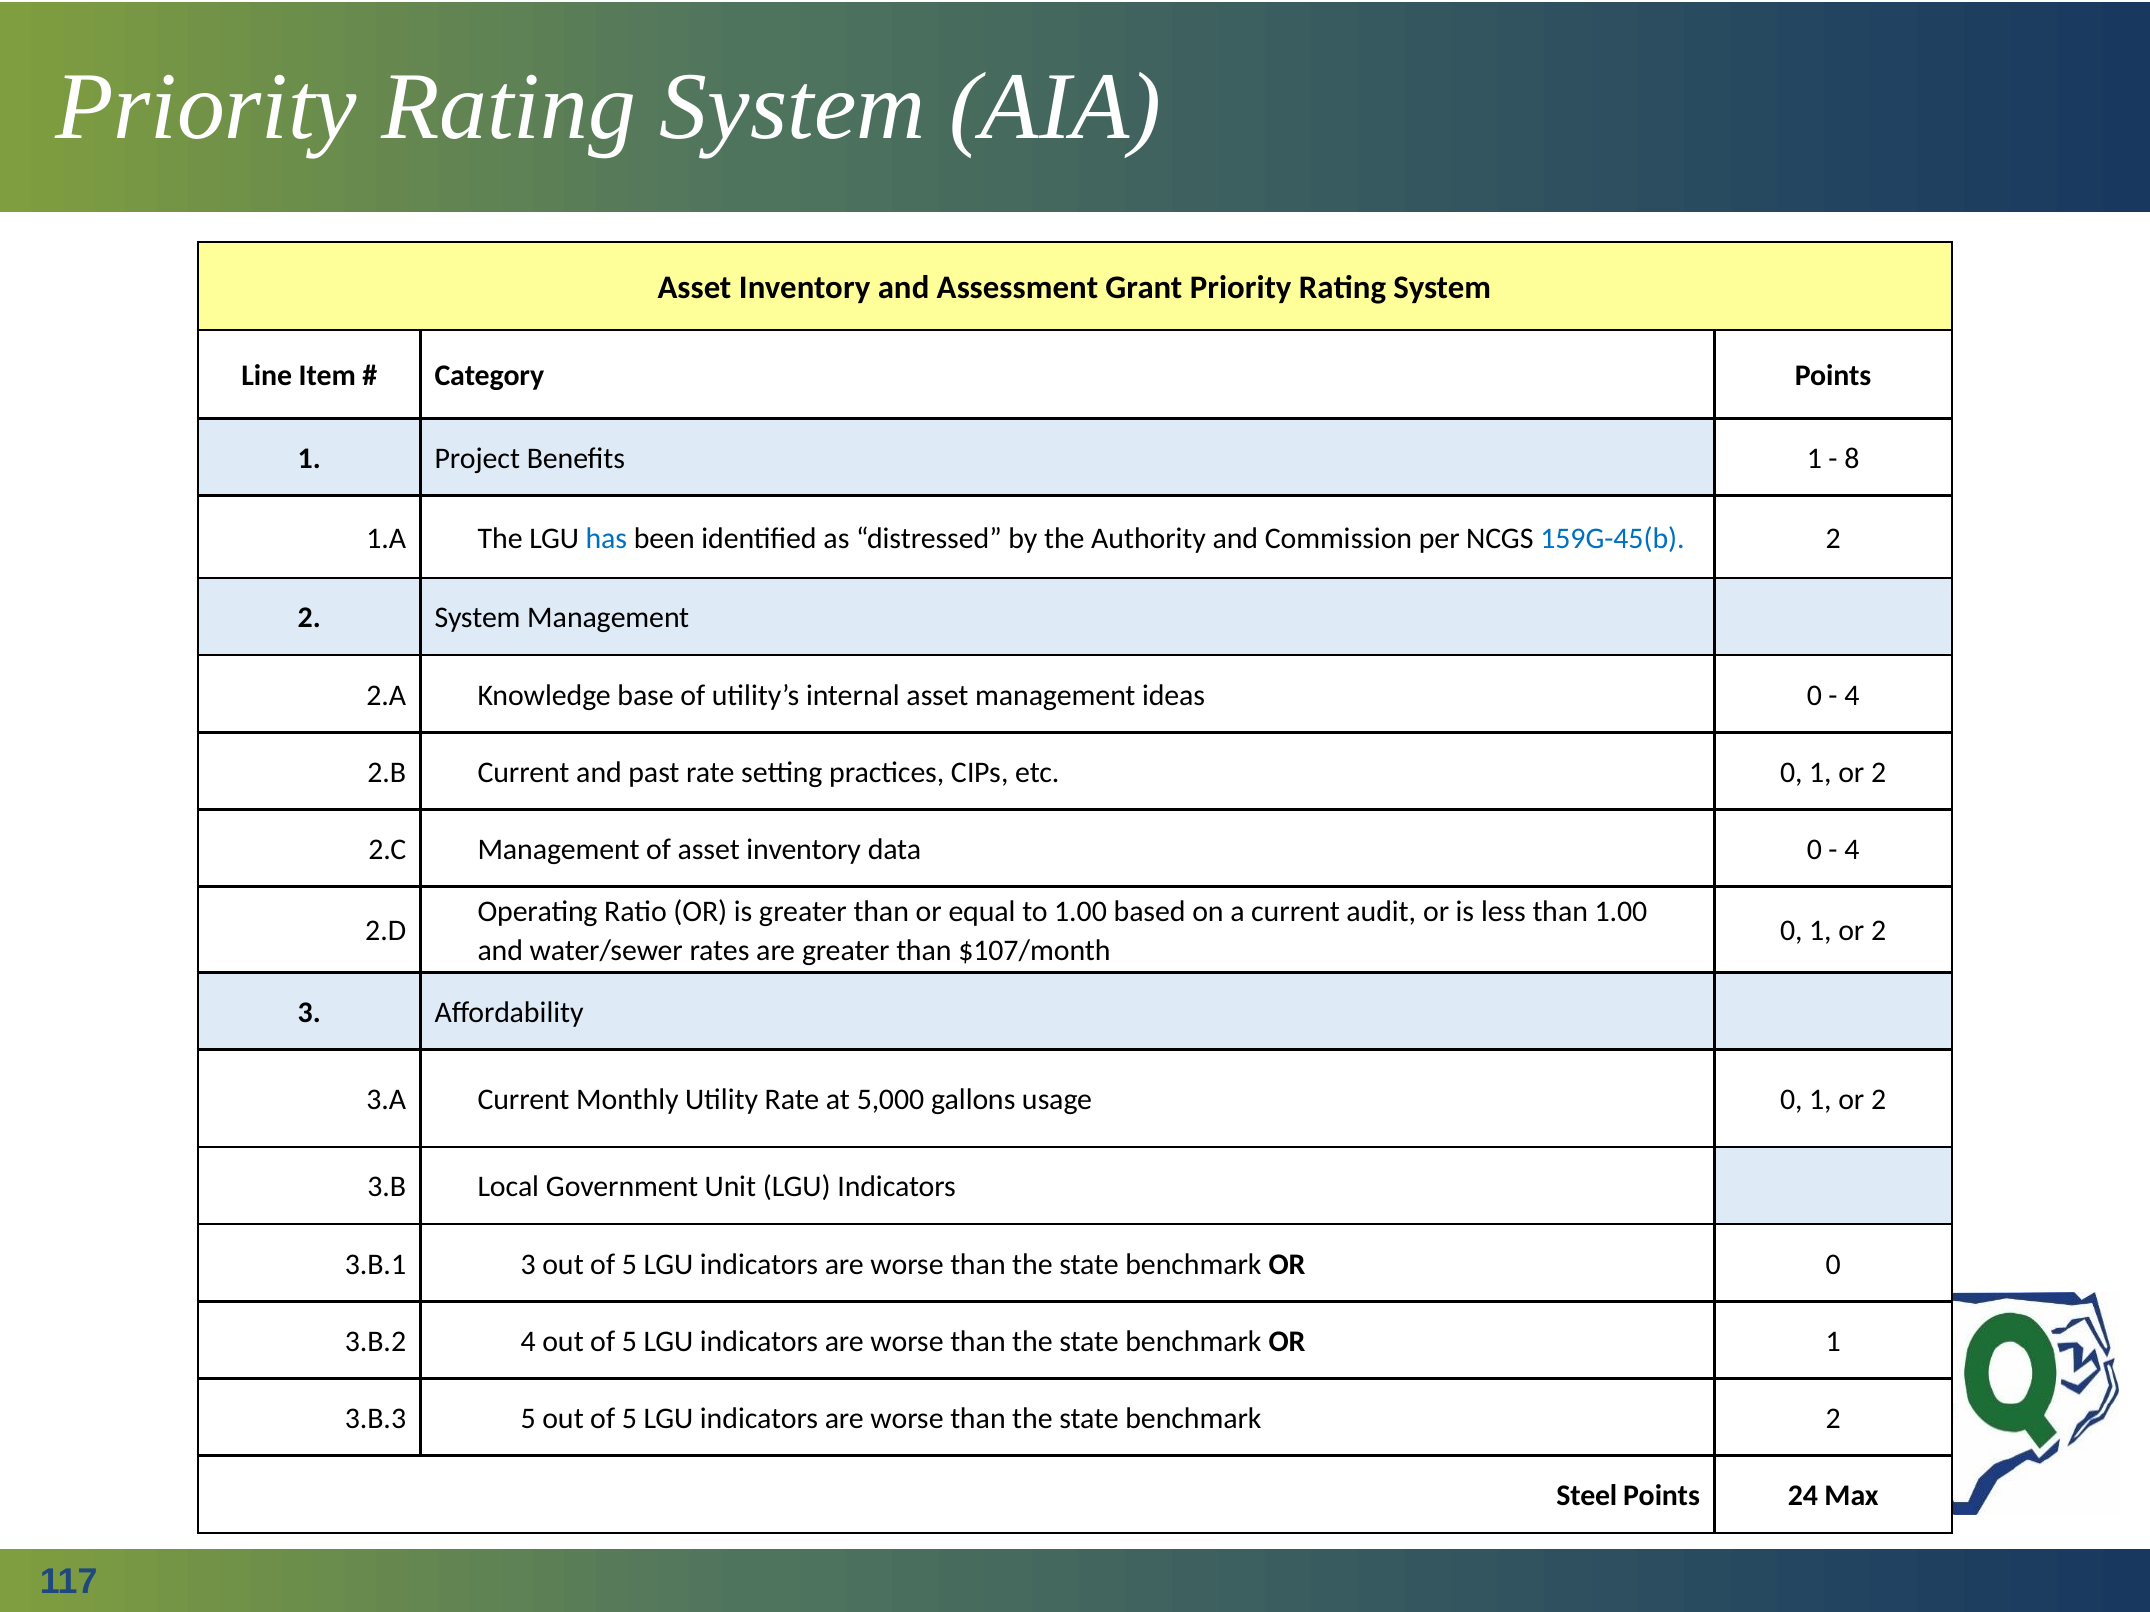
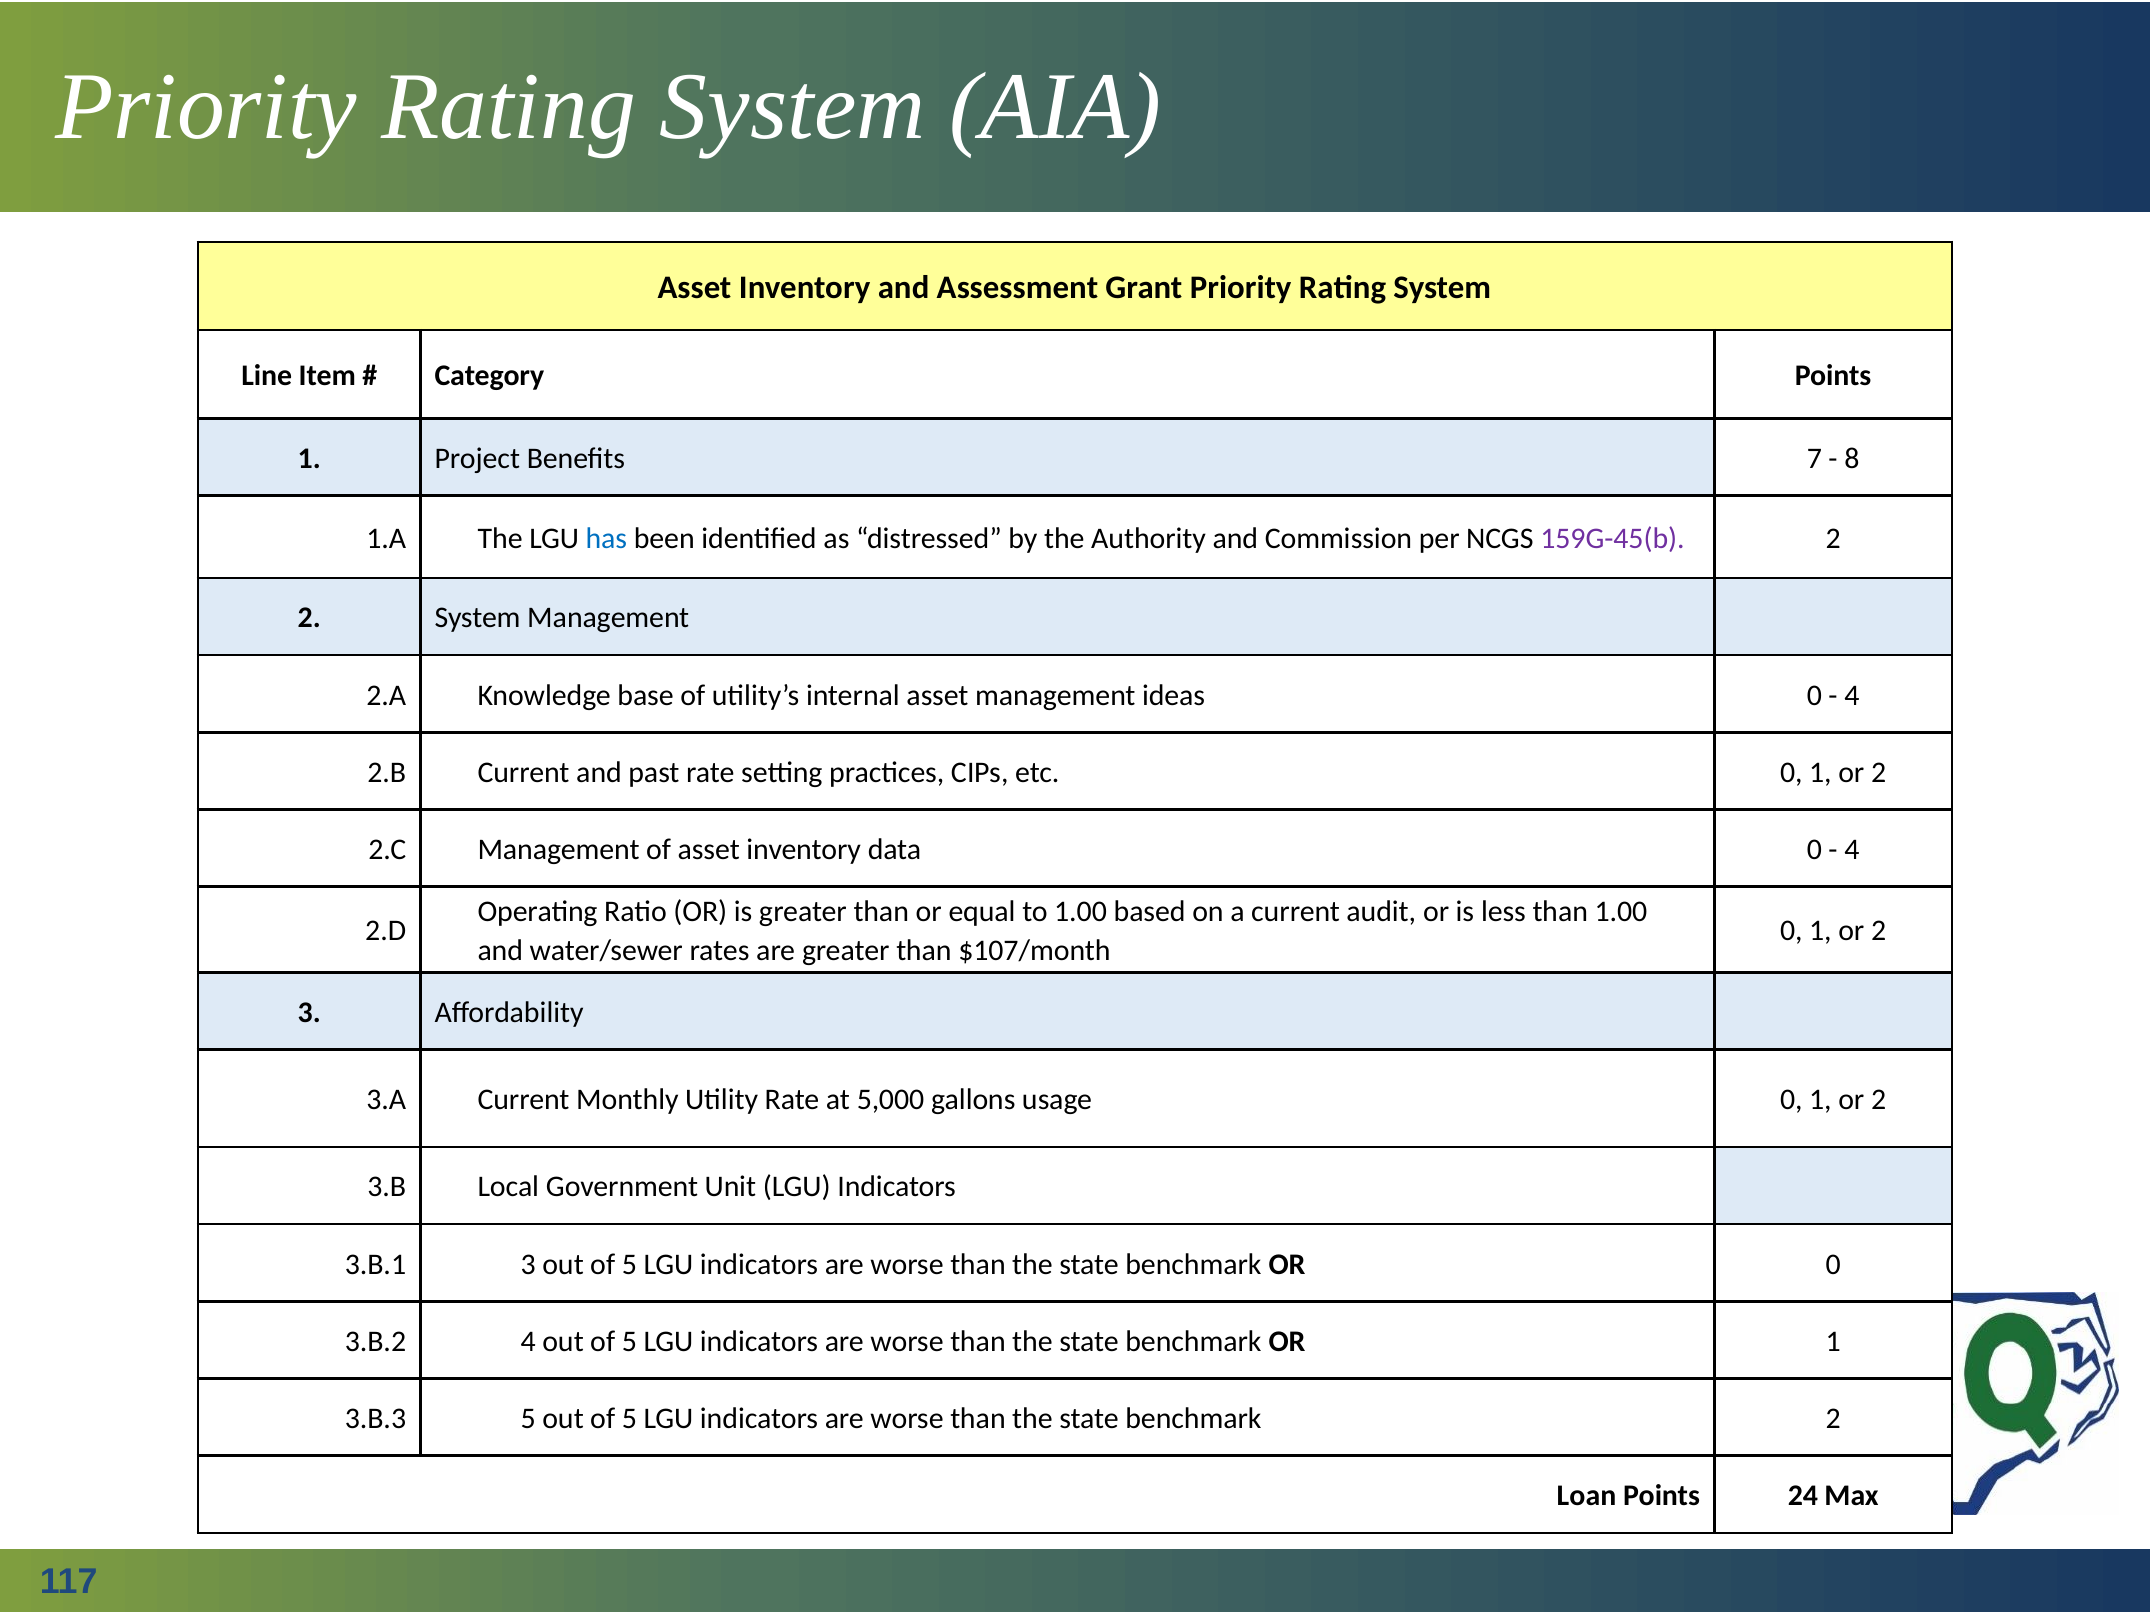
Benefits 1: 1 -> 7
159G-45(b colour: blue -> purple
Steel: Steel -> Loan
